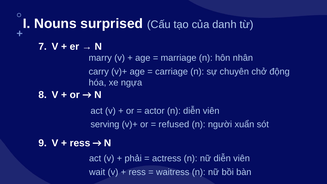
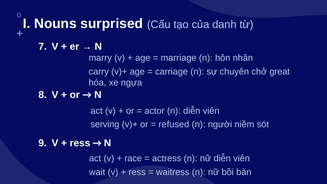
động: động -> great
xuẩn: xuẩn -> niềm
phải: phải -> race
